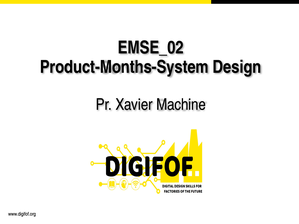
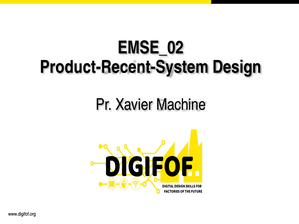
Product-Months-System: Product-Months-System -> Product-Recent-System
